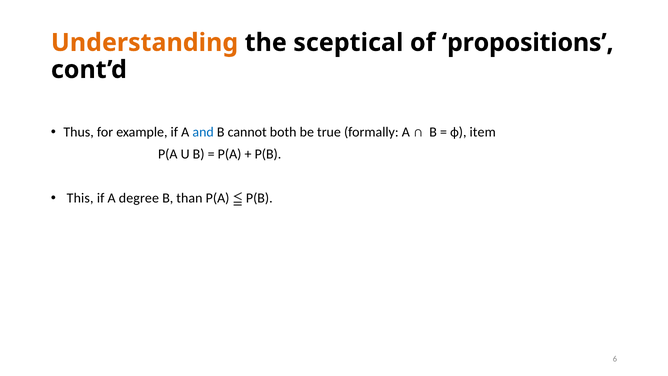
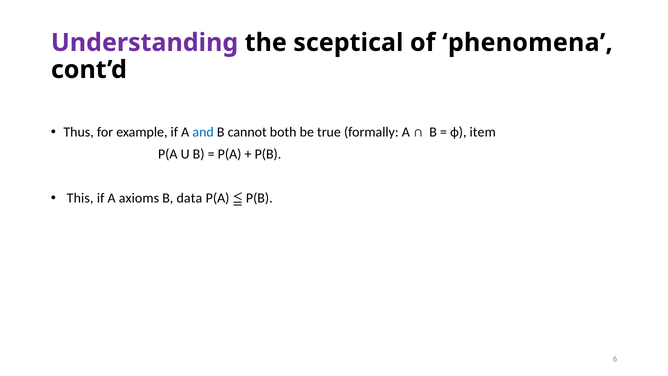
Understanding colour: orange -> purple
propositions: propositions -> phenomena
degree: degree -> axioms
than: than -> data
